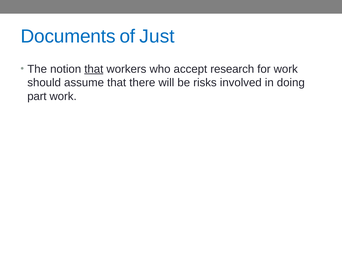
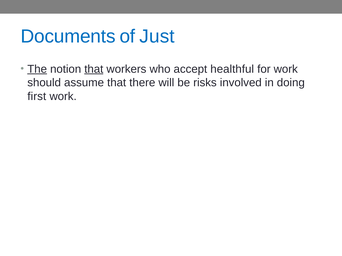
The underline: none -> present
research: research -> healthful
part: part -> first
